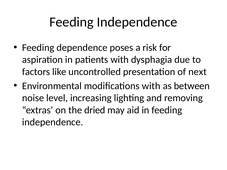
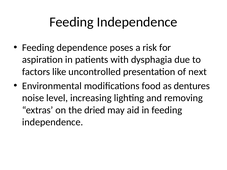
modifications with: with -> food
between: between -> dentures
